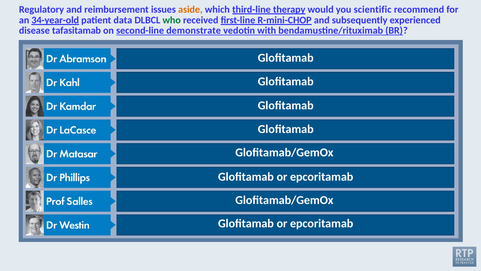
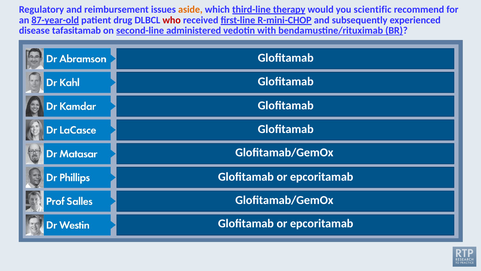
34-year-old: 34-year-old -> 87-year-old
data: data -> drug
who colour: green -> red
demonstrate: demonstrate -> administered
